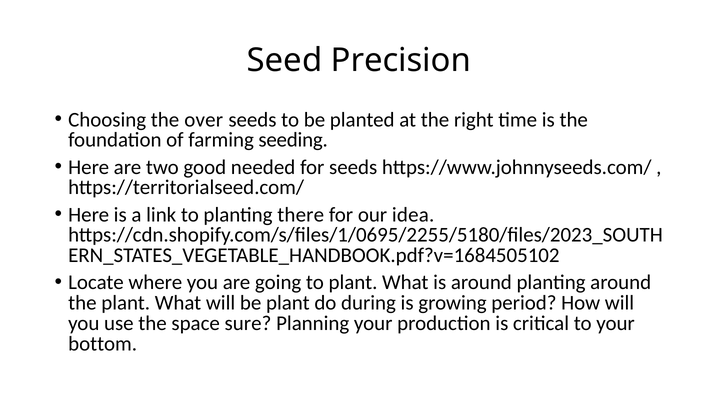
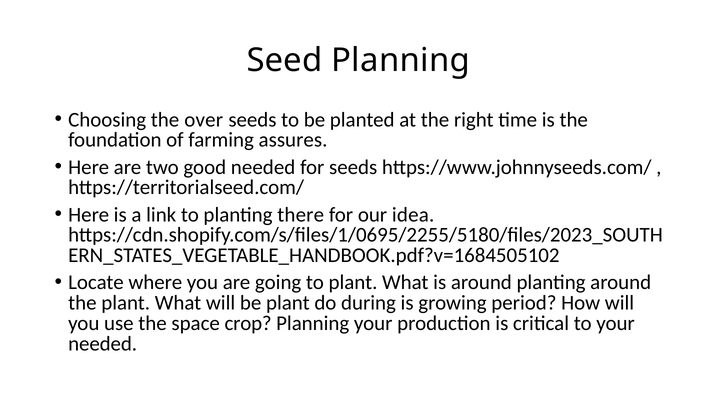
Seed Precision: Precision -> Planning
seeding: seeding -> assures
sure: sure -> crop
bottom at (103, 343): bottom -> needed
